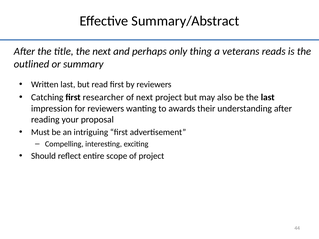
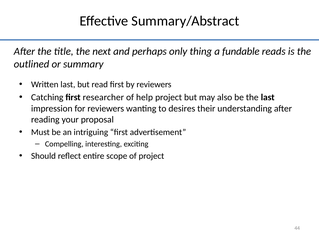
veterans: veterans -> fundable
of next: next -> help
awards: awards -> desires
